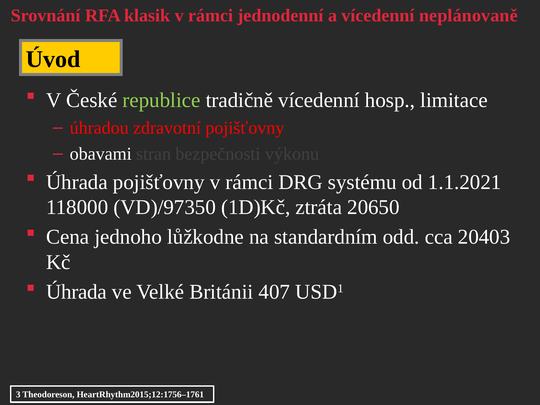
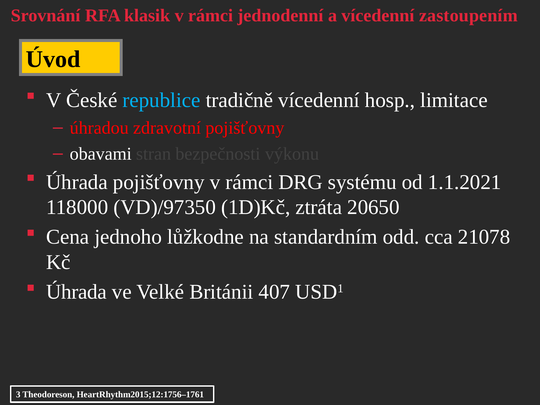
neplánovaně: neplánovaně -> zastoupením
republice colour: light green -> light blue
20403: 20403 -> 21078
